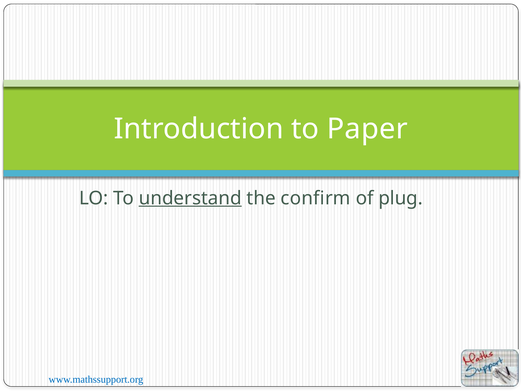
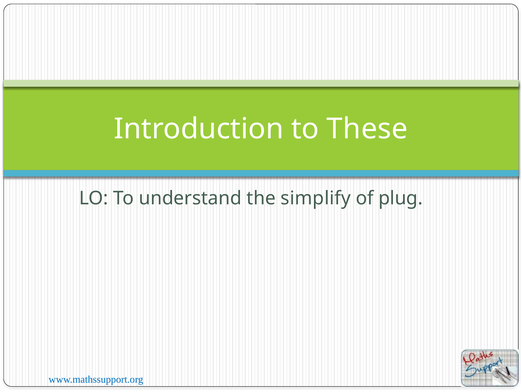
Paper: Paper -> These
understand underline: present -> none
confirm: confirm -> simplify
